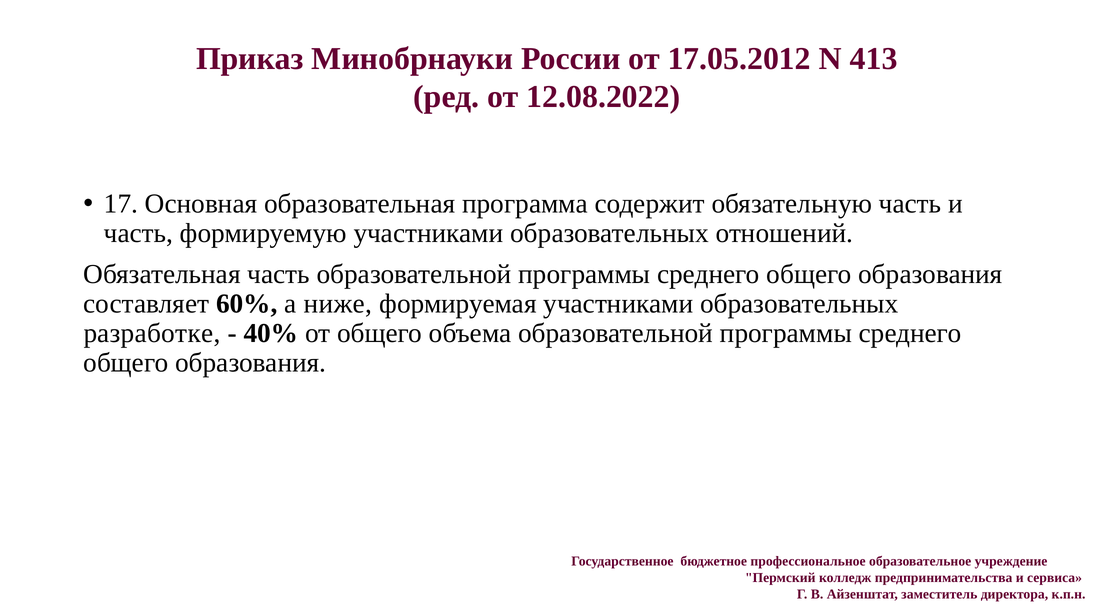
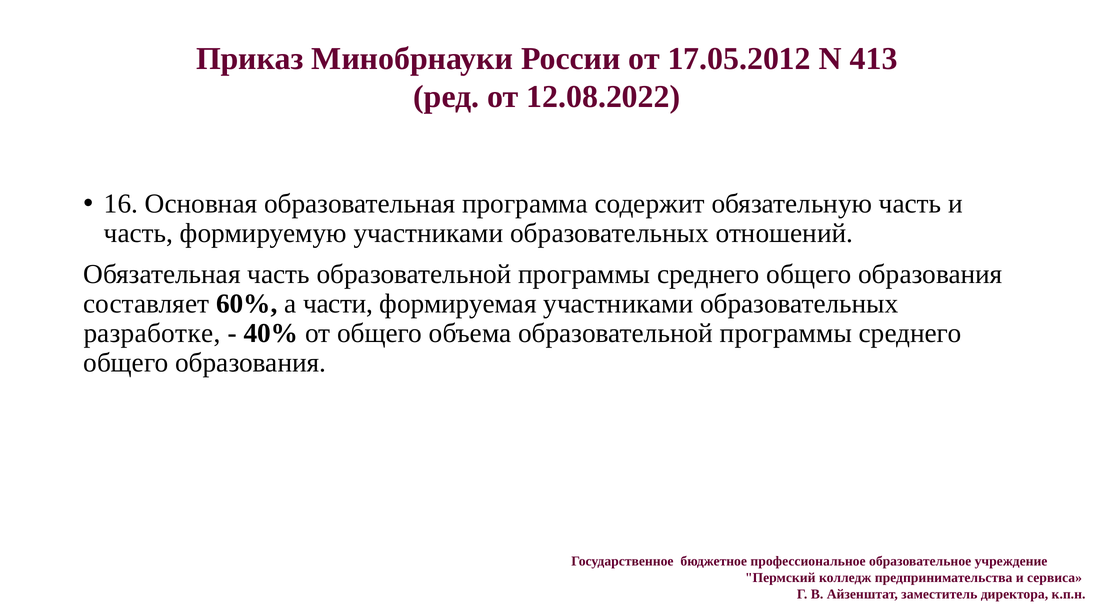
17: 17 -> 16
ниже: ниже -> части
